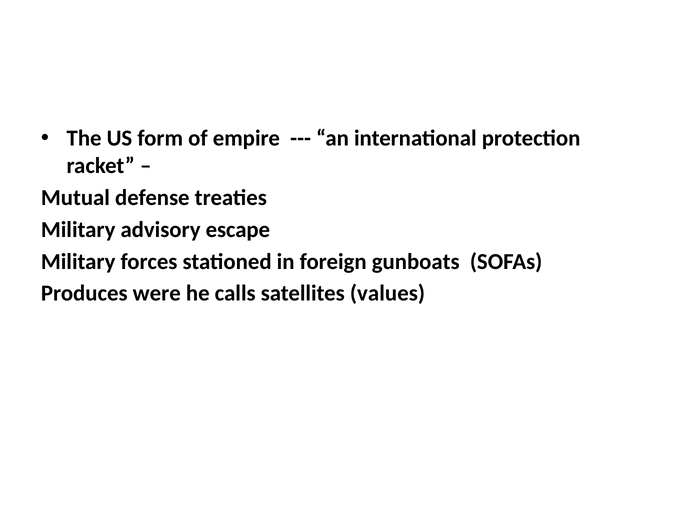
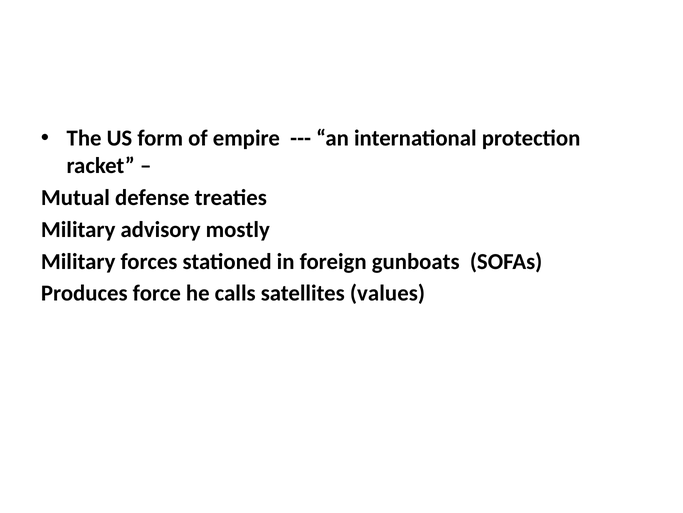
escape: escape -> mostly
were: were -> force
